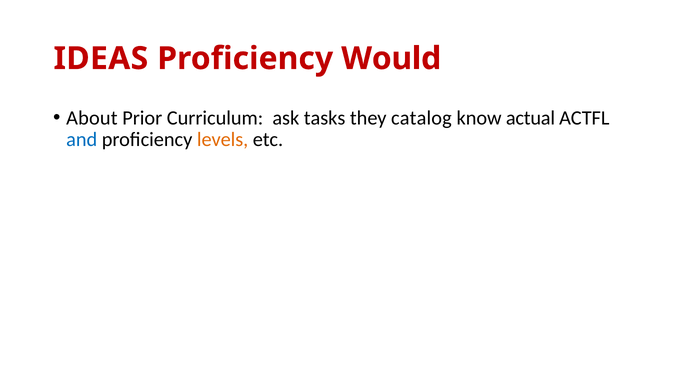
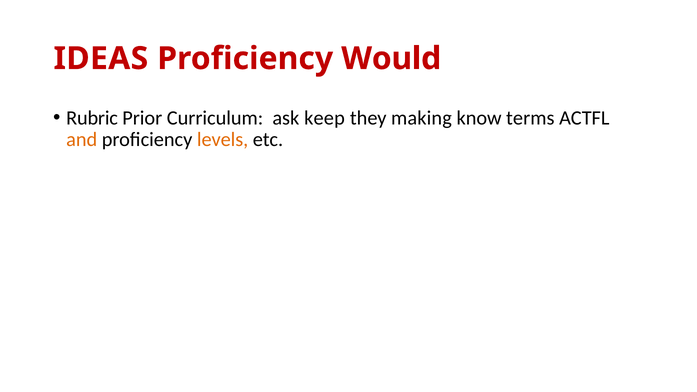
About: About -> Rubric
tasks: tasks -> keep
catalog: catalog -> making
actual: actual -> terms
and colour: blue -> orange
